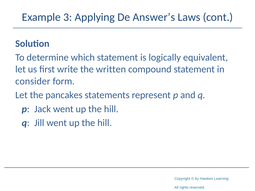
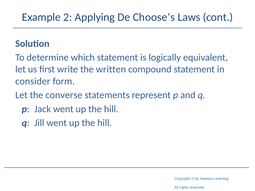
3: 3 -> 2
Answer’s: Answer’s -> Choose’s
pancakes: pancakes -> converse
